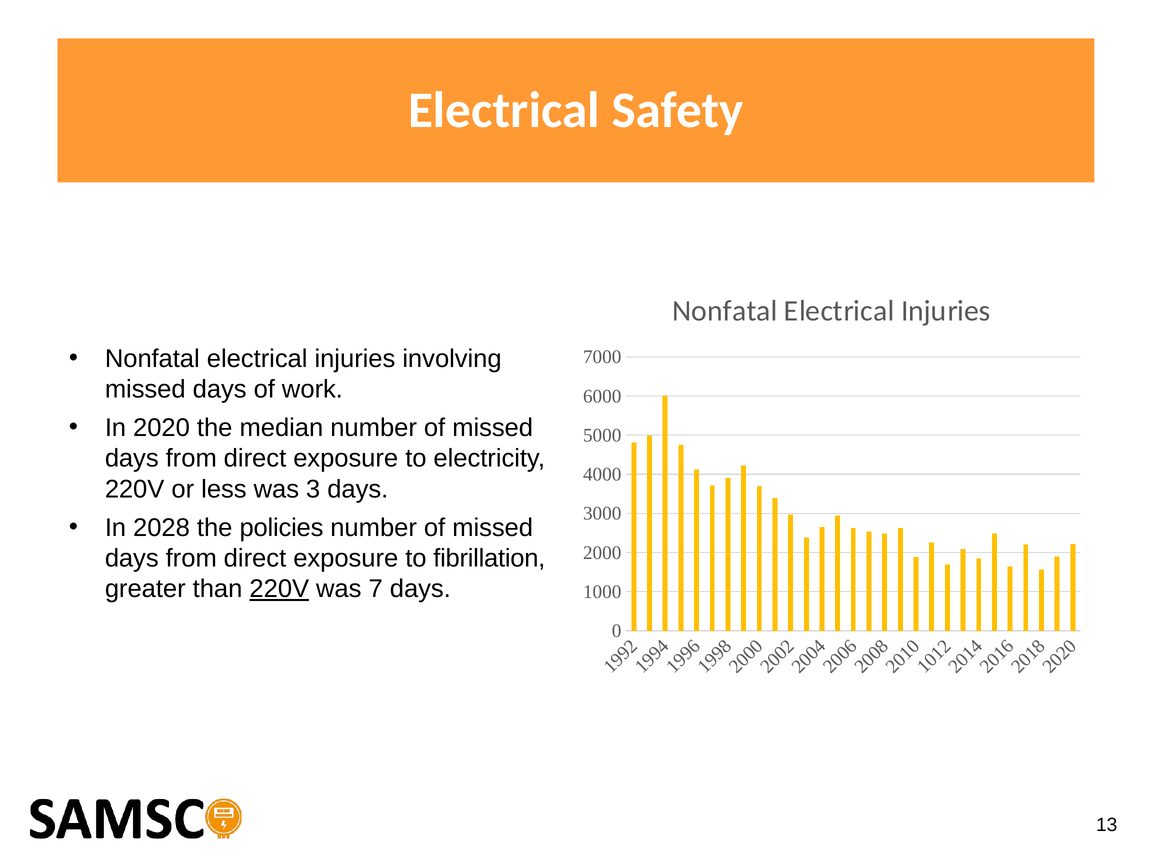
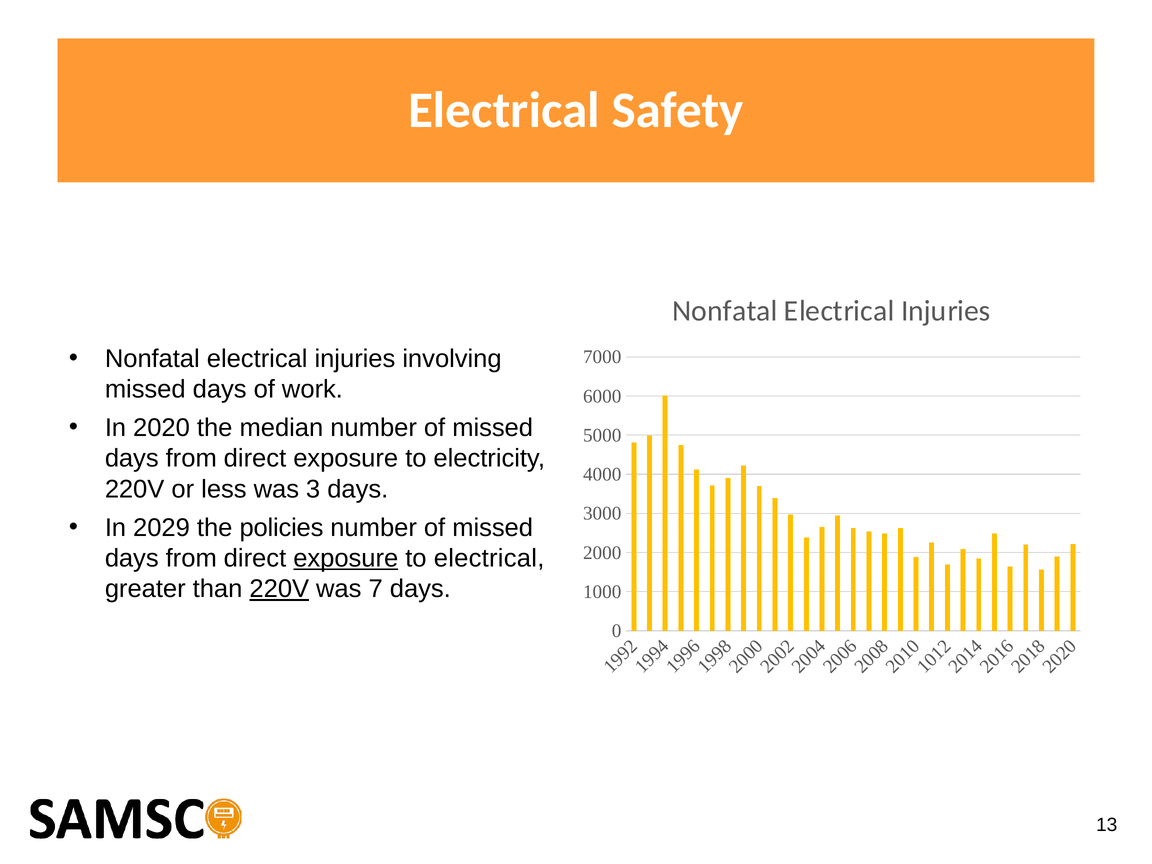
2028: 2028 -> 2029
exposure at (346, 558) underline: none -> present
to fibrillation: fibrillation -> electrical
